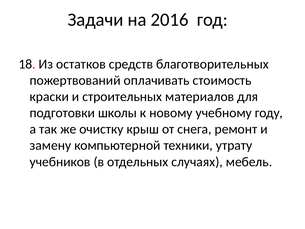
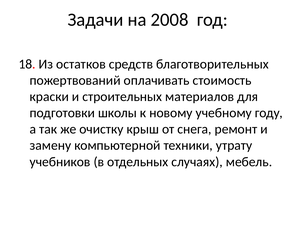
2016: 2016 -> 2008
